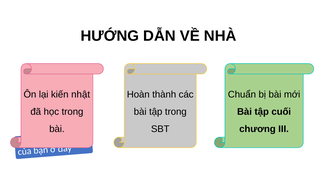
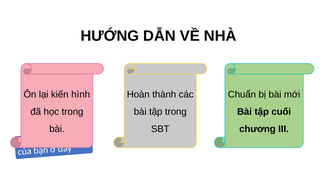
nhật: nhật -> hình
